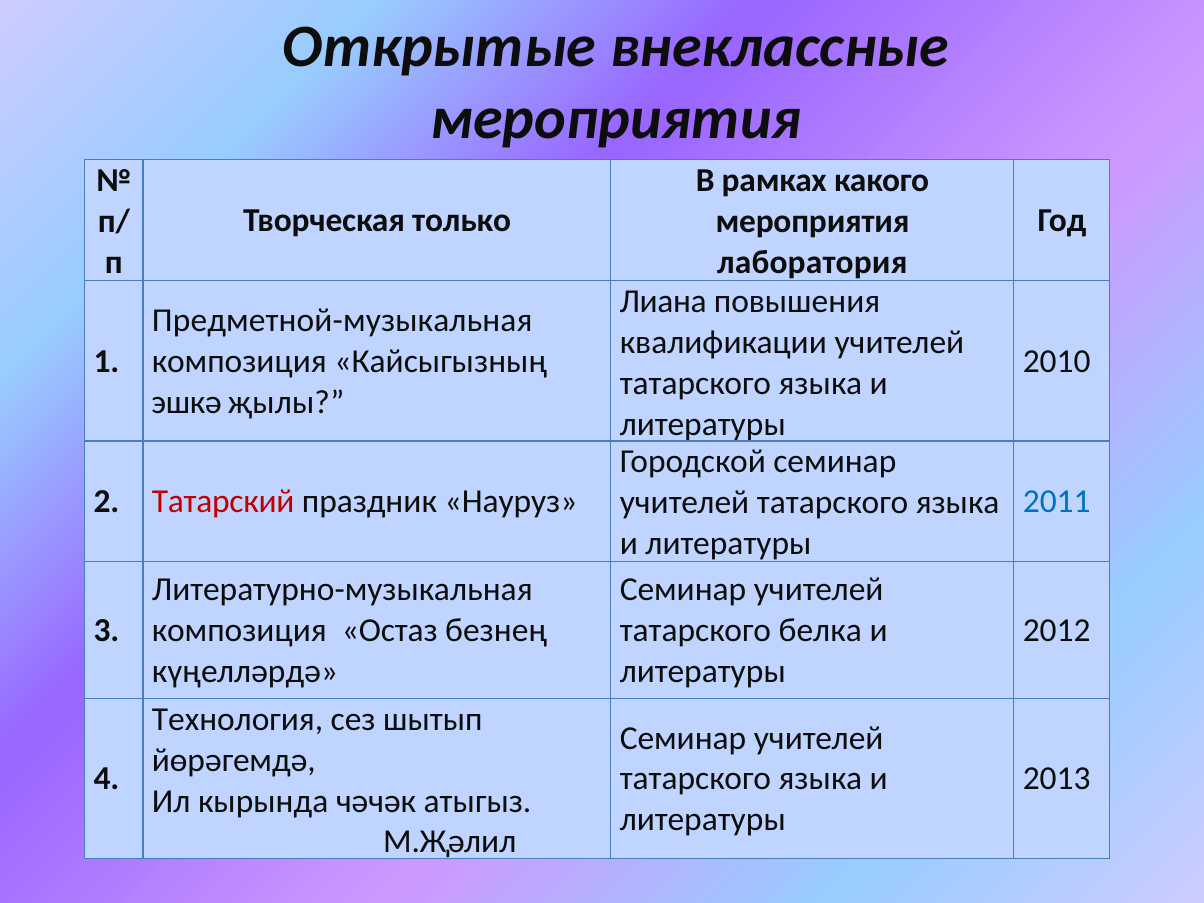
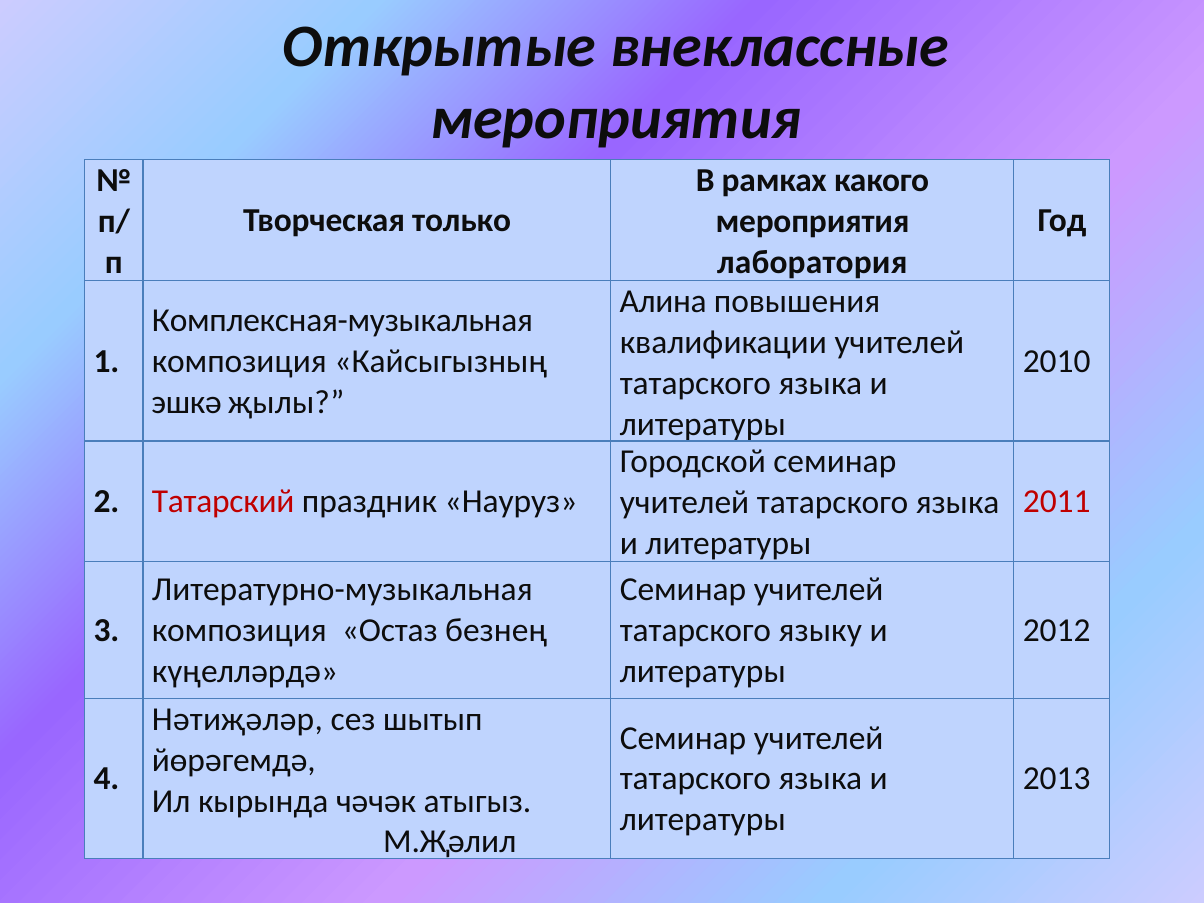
Лиана: Лиана -> Алина
Предметной-музыкальная: Предметной-музыкальная -> Комплексная-музыкальная
2011 colour: blue -> red
белка: белка -> языку
Технология: Технология -> Нәтиҗәләр
